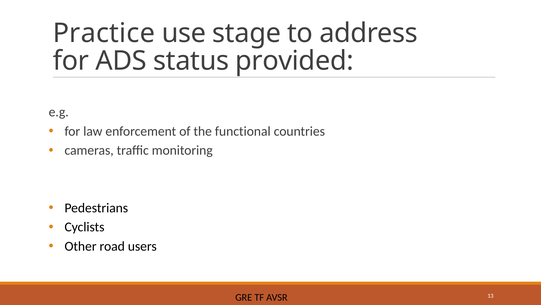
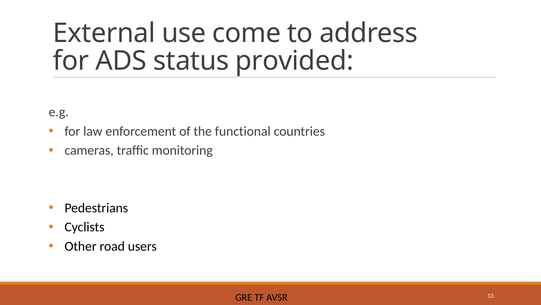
Practice: Practice -> External
stage: stage -> come
